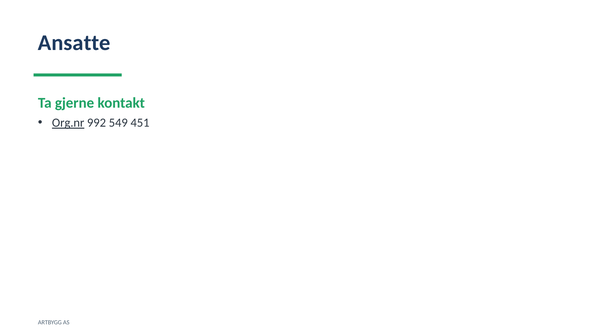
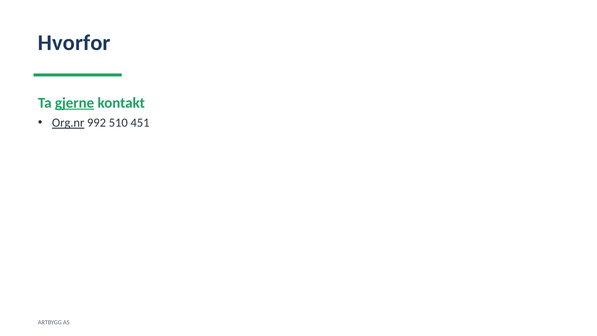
Ansatte: Ansatte -> Hvorfor
gjerne underline: none -> present
549: 549 -> 510
